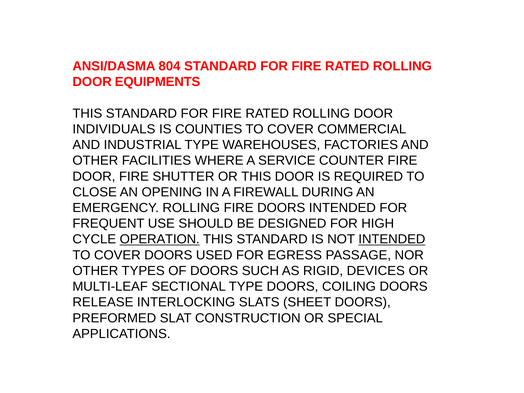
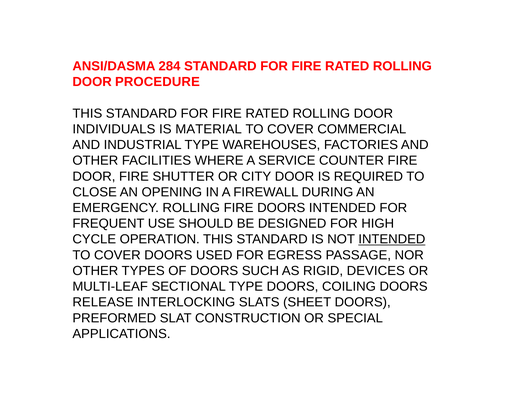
804: 804 -> 284
EQUIPMENTS: EQUIPMENTS -> PROCEDURE
COUNTIES: COUNTIES -> MATERIAL
OR THIS: THIS -> CITY
OPERATION underline: present -> none
